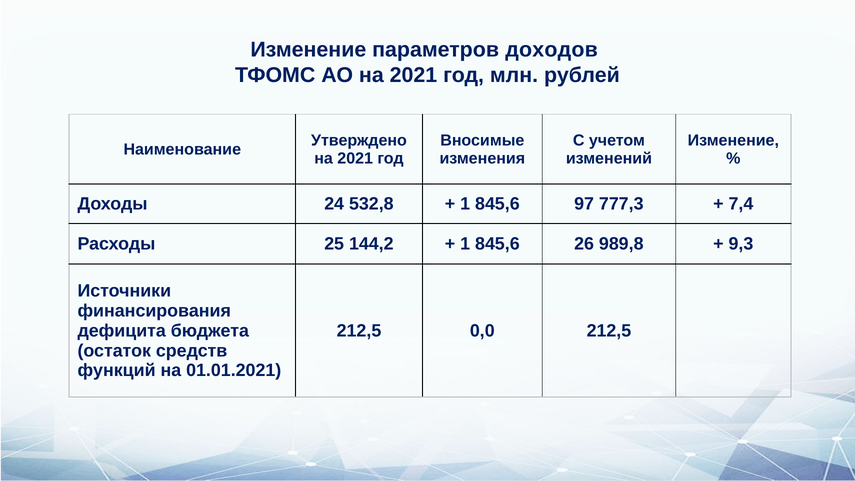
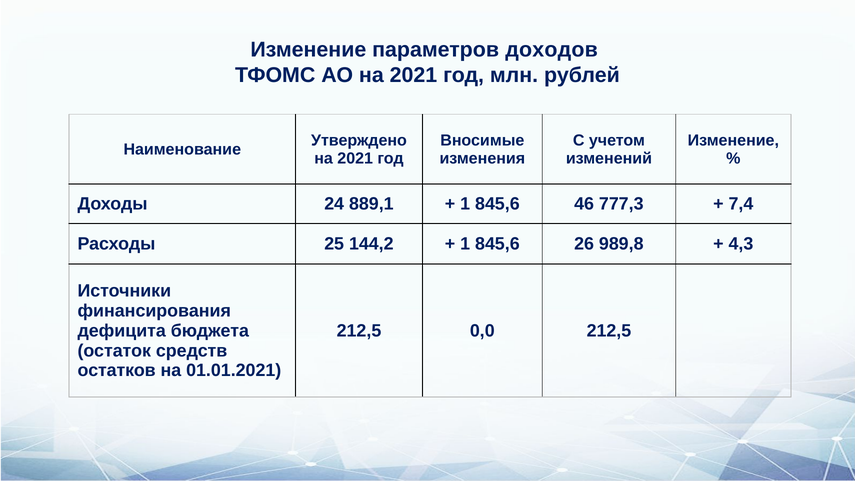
532,8: 532,8 -> 889,1
97: 97 -> 46
9,3: 9,3 -> 4,3
функций: функций -> остатков
